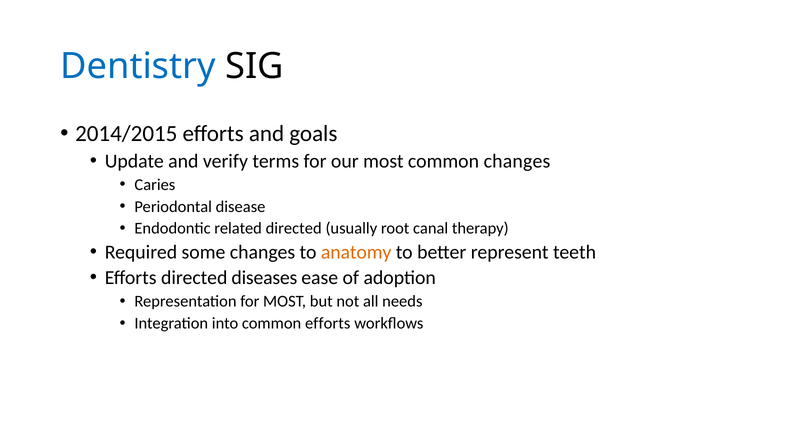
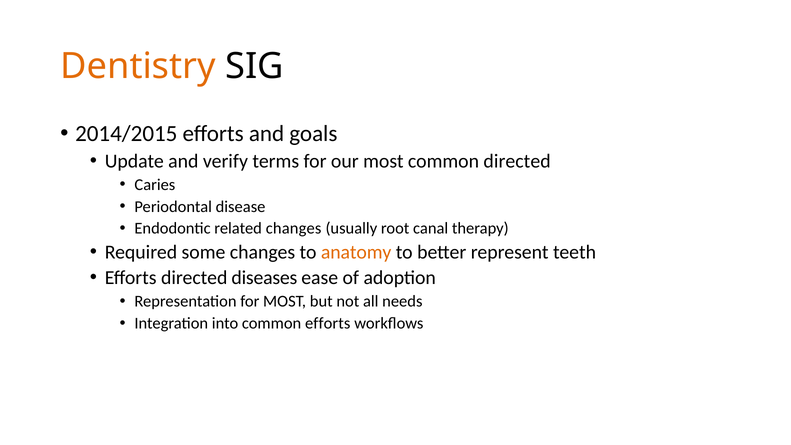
Dentistry colour: blue -> orange
common changes: changes -> directed
related directed: directed -> changes
